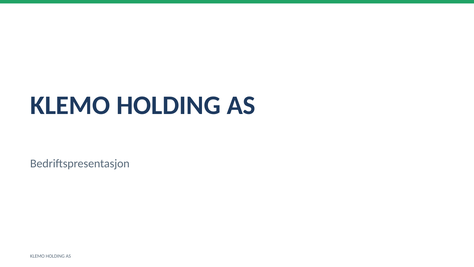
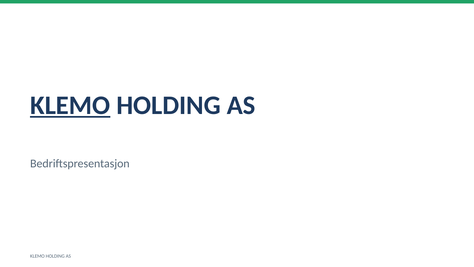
KLEMO at (70, 105) underline: none -> present
